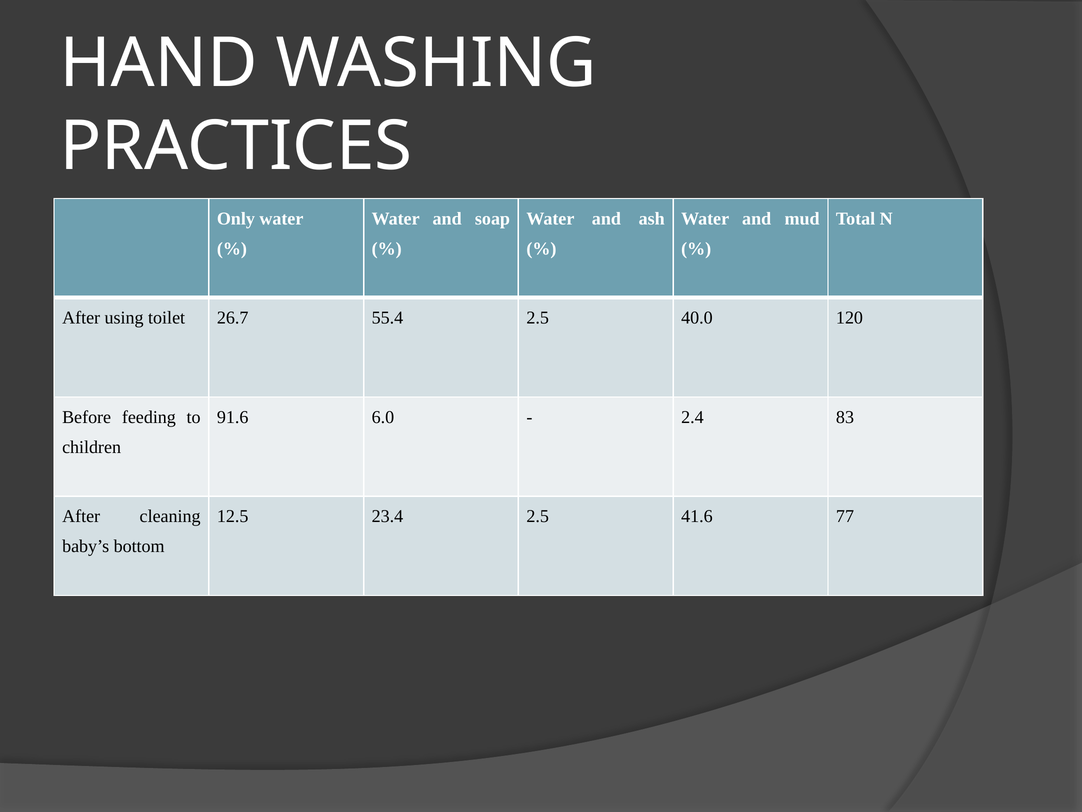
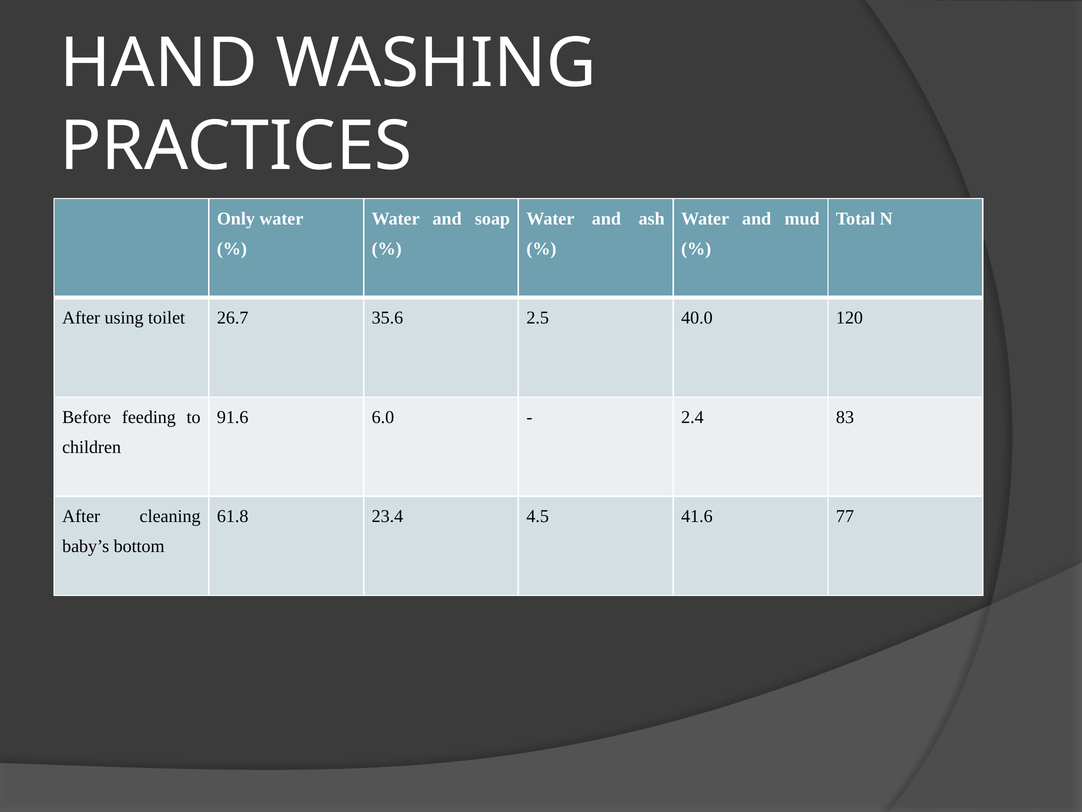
55.4: 55.4 -> 35.6
12.5: 12.5 -> 61.8
23.4 2.5: 2.5 -> 4.5
